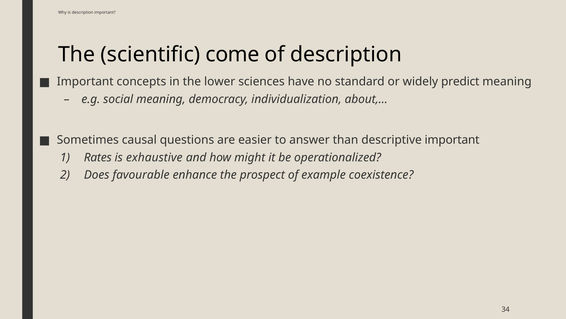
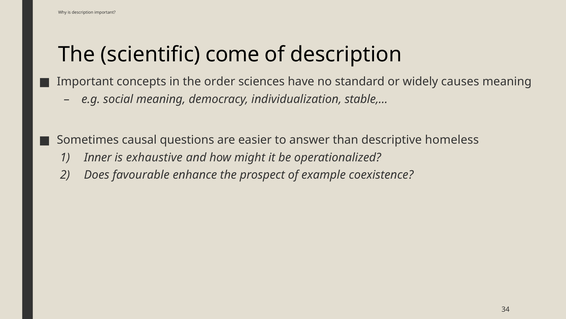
lower: lower -> order
predict: predict -> causes
about,…: about,… -> stable,…
descriptive important: important -> homeless
Rates: Rates -> Inner
